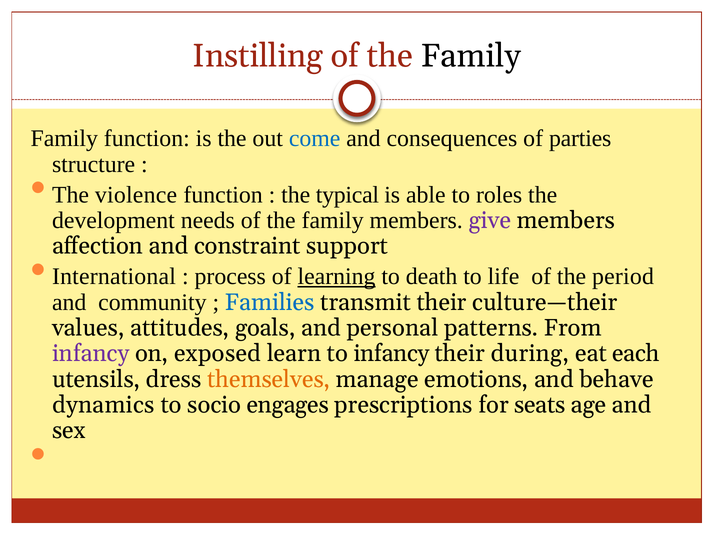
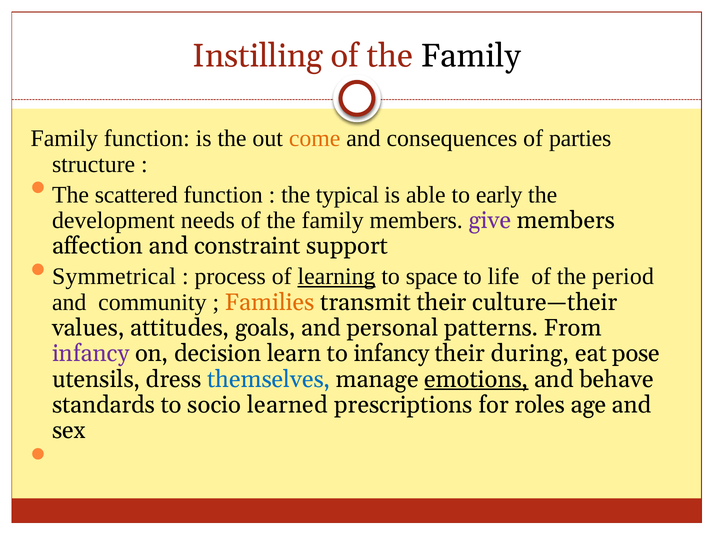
come colour: blue -> orange
violence: violence -> scattered
roles: roles -> early
International: International -> Symmetrical
death: death -> space
Families colour: blue -> orange
exposed: exposed -> decision
each: each -> pose
themselves colour: orange -> blue
emotions underline: none -> present
dynamics: dynamics -> standards
engages: engages -> learned
seats: seats -> roles
